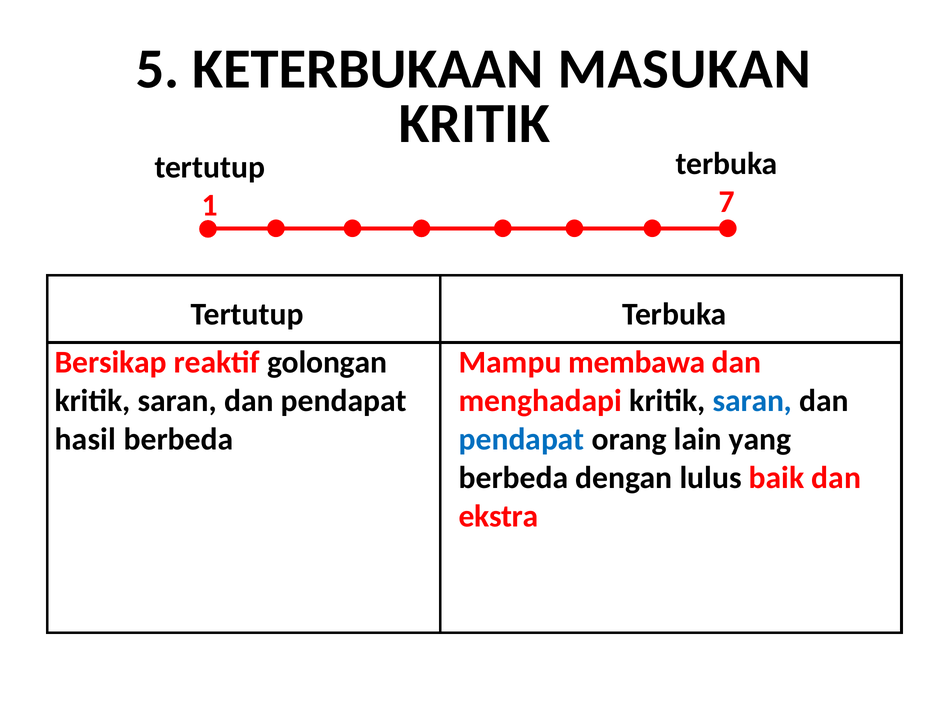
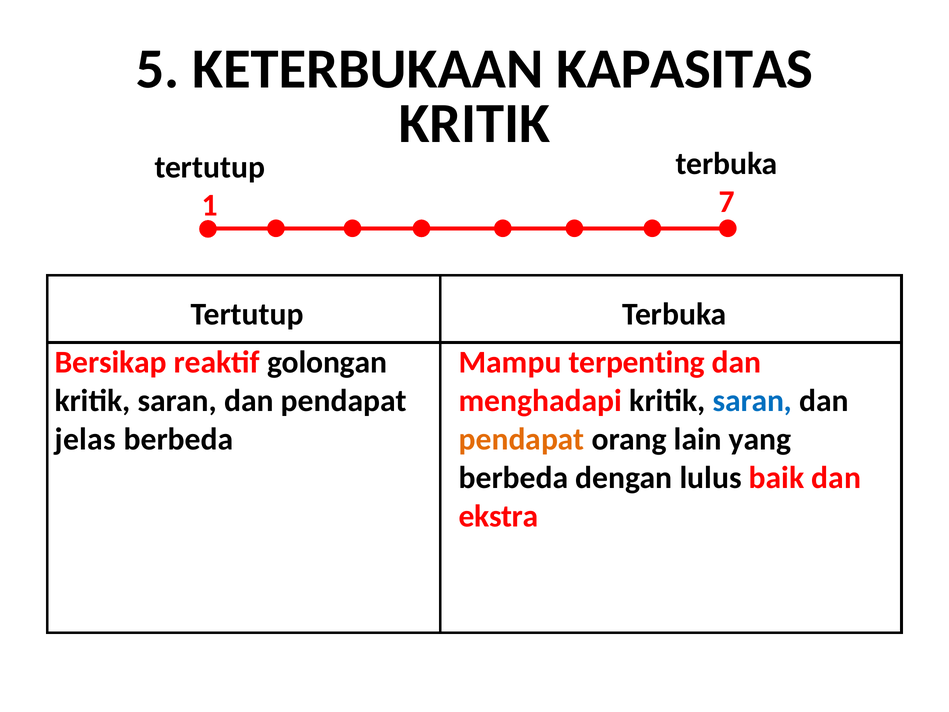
MASUKAN: MASUKAN -> KAPASITAS
membawa: membawa -> terpenting
hasil: hasil -> jelas
pendapat at (522, 439) colour: blue -> orange
